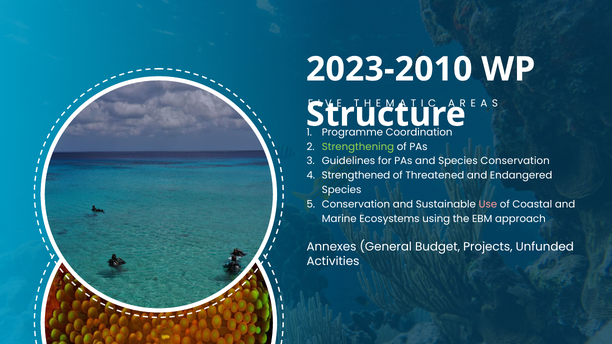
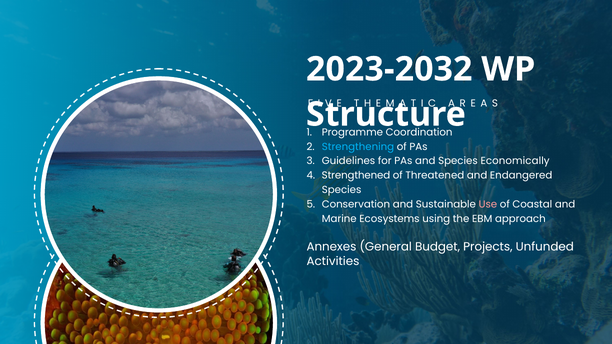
2023-2010: 2023-2010 -> 2023-2032
Strengthening colour: light green -> light blue
Species Conservation: Conservation -> Economically
